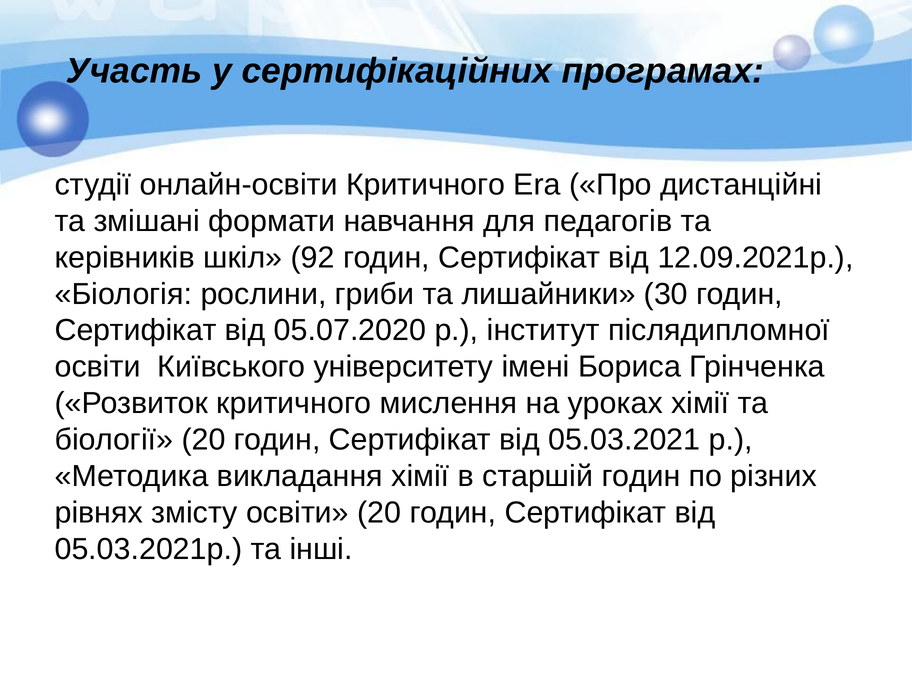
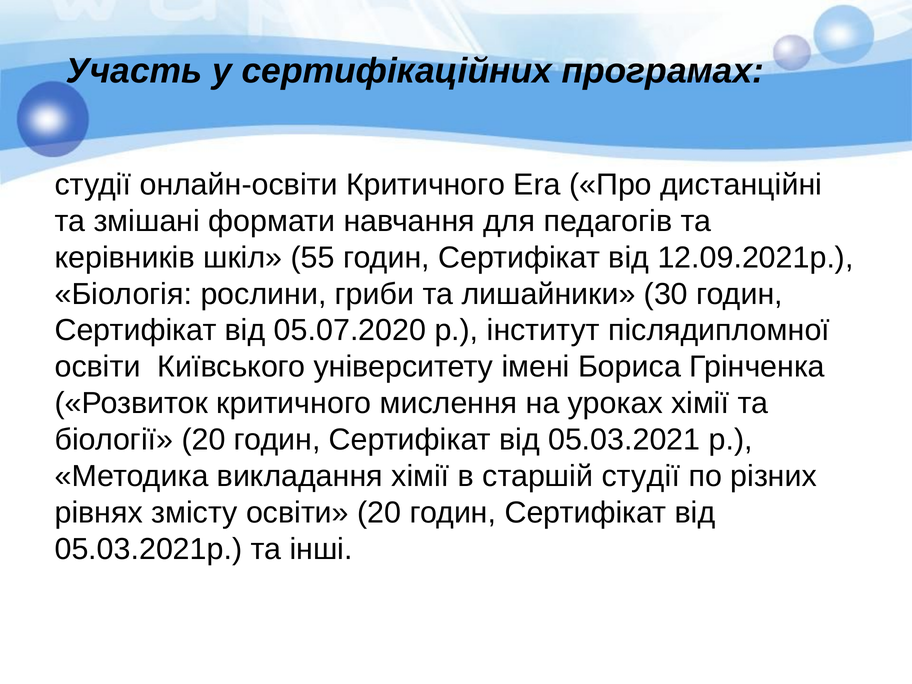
92: 92 -> 55
старшій годин: годин -> студії
